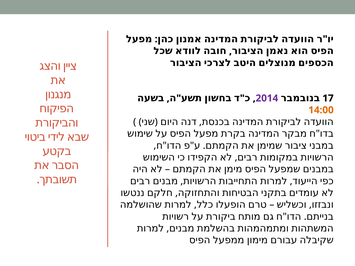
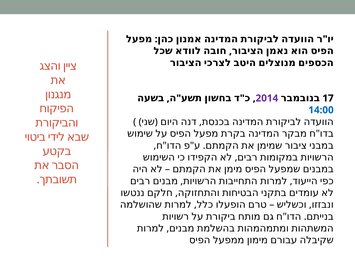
14:00 colour: orange -> blue
